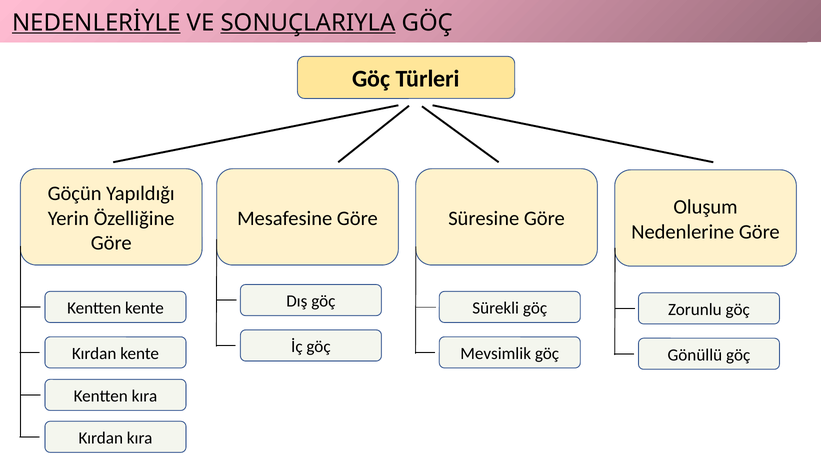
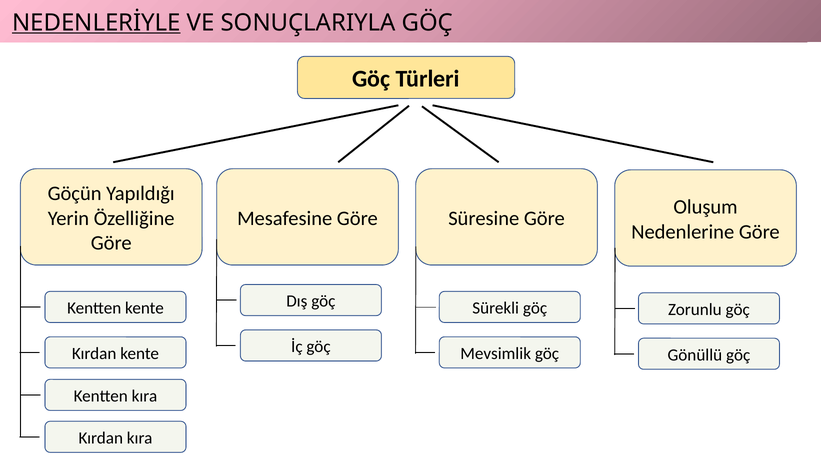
SONUÇLARIYLA underline: present -> none
